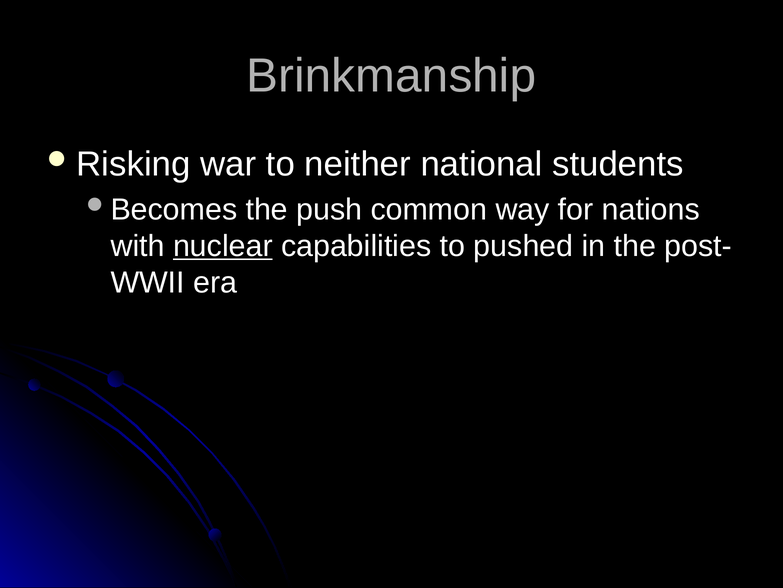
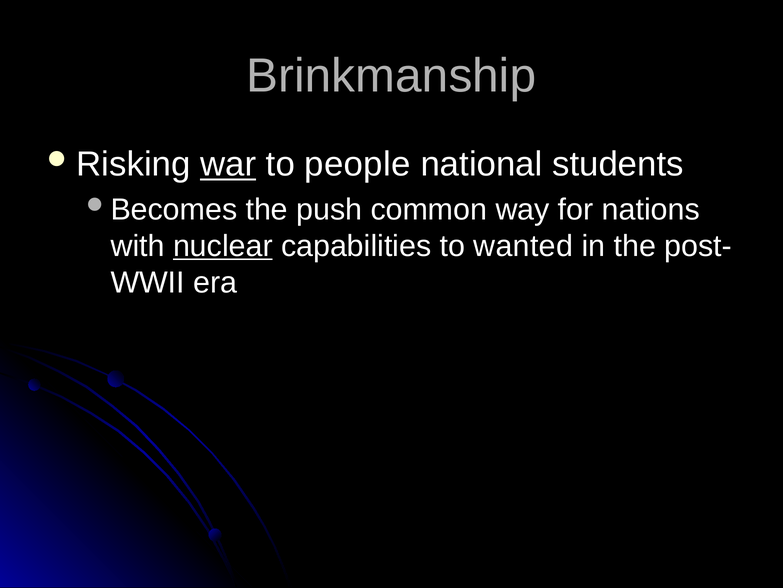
war underline: none -> present
neither: neither -> people
pushed: pushed -> wanted
